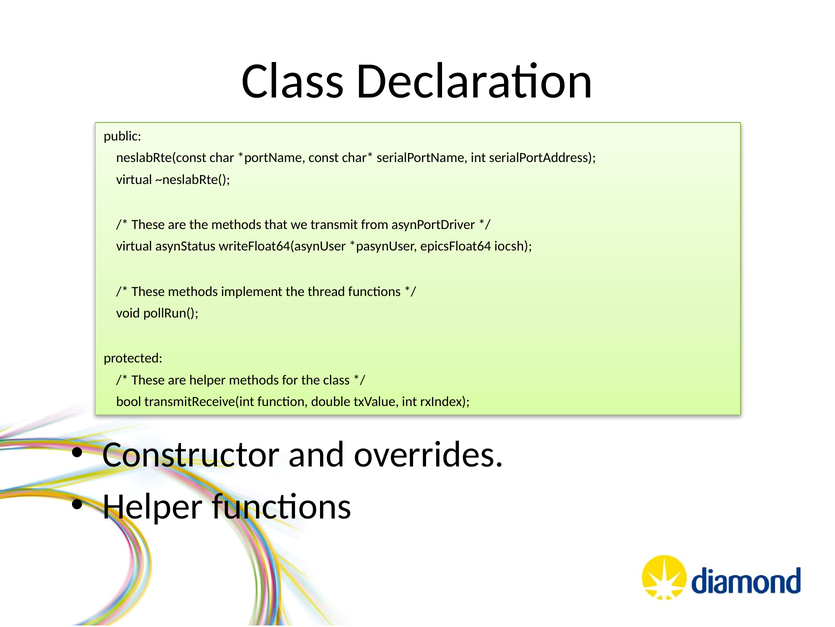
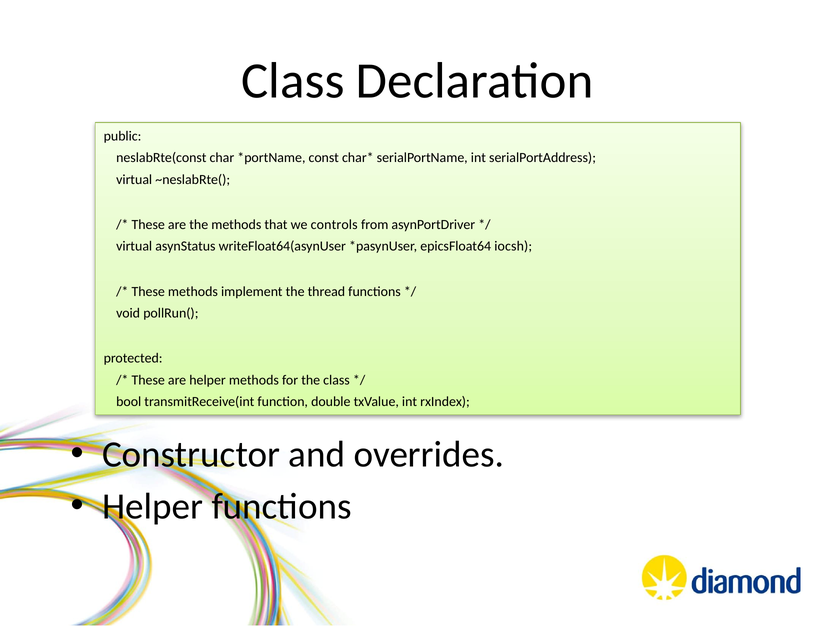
transmit: transmit -> controls
